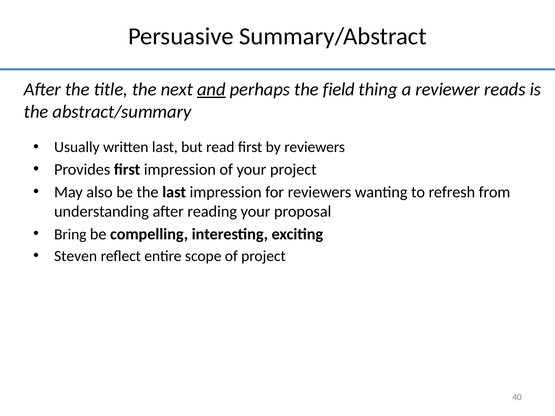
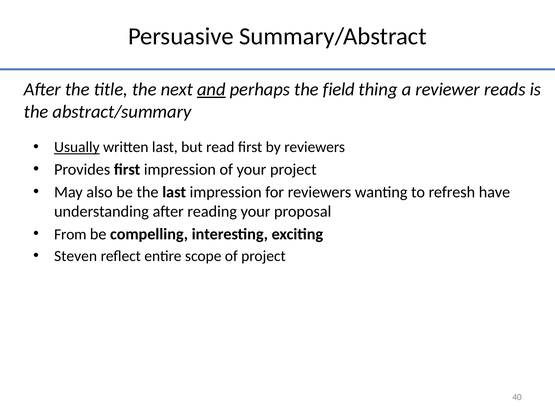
Usually underline: none -> present
from: from -> have
Bring: Bring -> From
